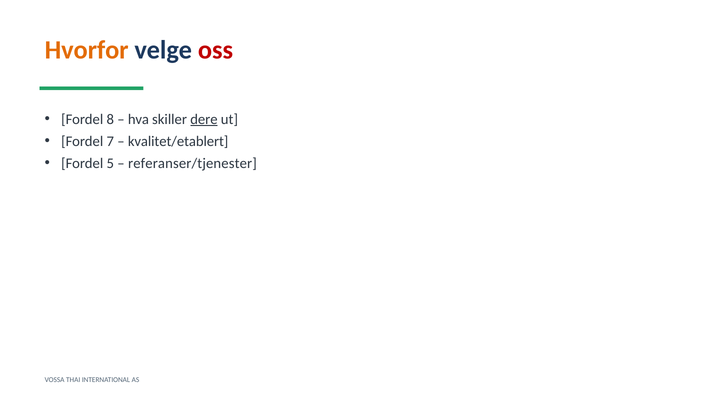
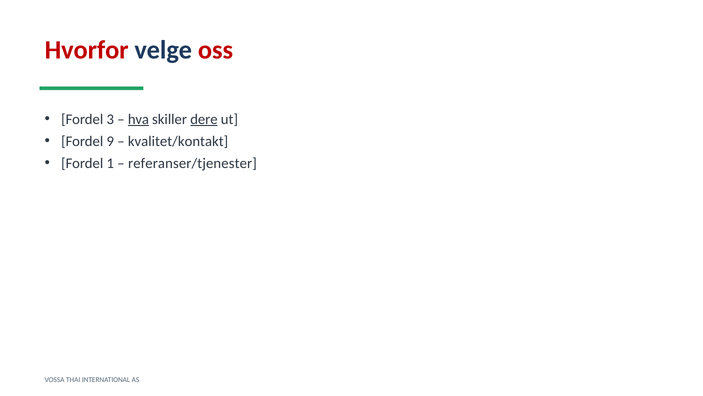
Hvorfor colour: orange -> red
8: 8 -> 3
hva underline: none -> present
7: 7 -> 9
kvalitet/etablert: kvalitet/etablert -> kvalitet/kontakt
5: 5 -> 1
